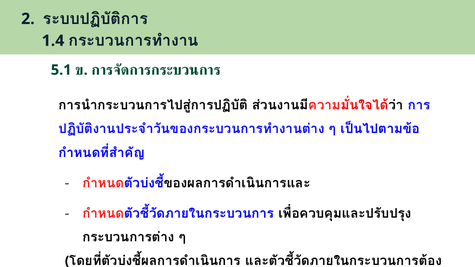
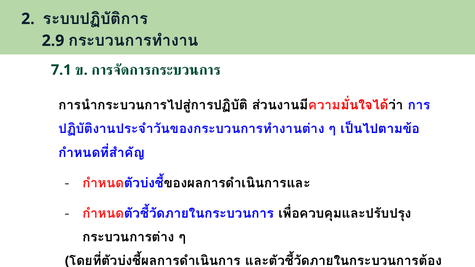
1.4: 1.4 -> 2.9
5.1: 5.1 -> 7.1
